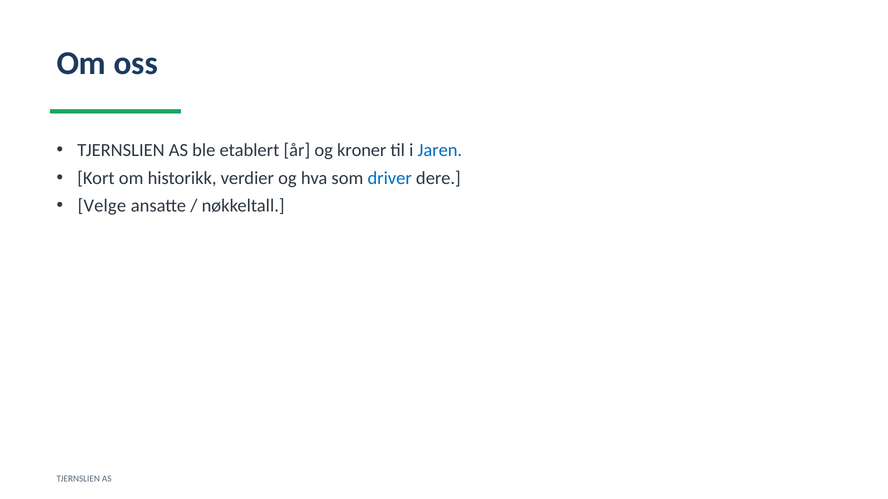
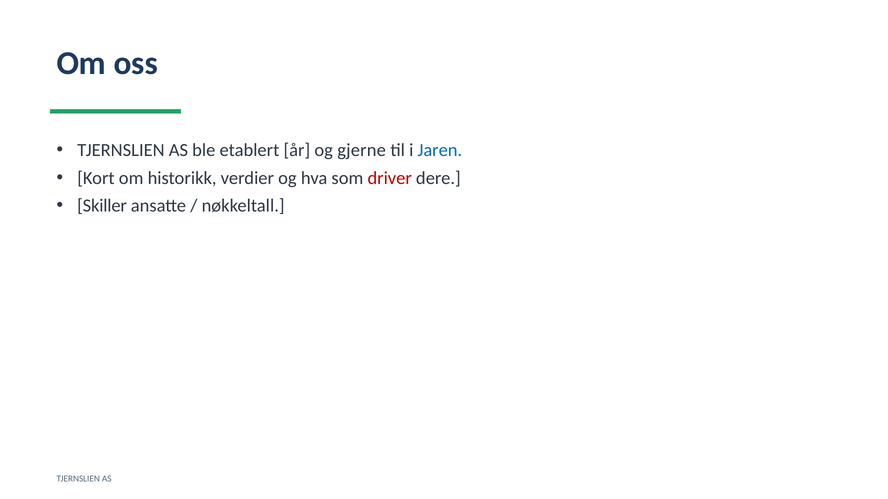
kroner: kroner -> gjerne
driver colour: blue -> red
Velge: Velge -> Skiller
